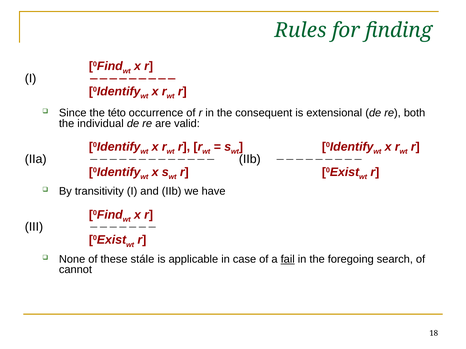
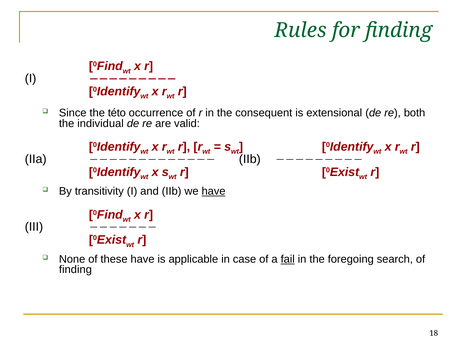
have at (214, 192) underline: none -> present
these stále: stále -> have
cannot at (75, 270): cannot -> finding
